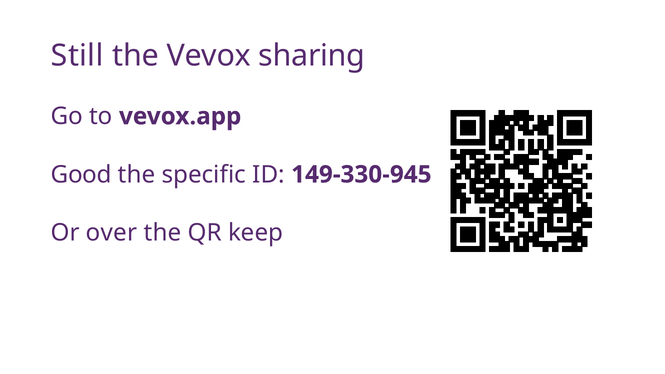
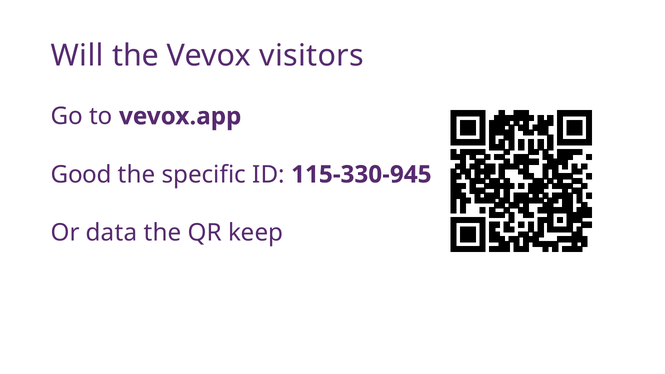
Still: Still -> Will
sharing: sharing -> visitors
149-330-945: 149-330-945 -> 115-330-945
over: over -> data
